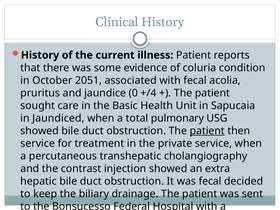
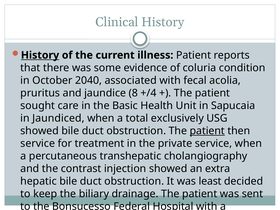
History at (40, 55) underline: none -> present
2051: 2051 -> 2040
0: 0 -> 8
pulmonary: pulmonary -> exclusively
was fecal: fecal -> least
